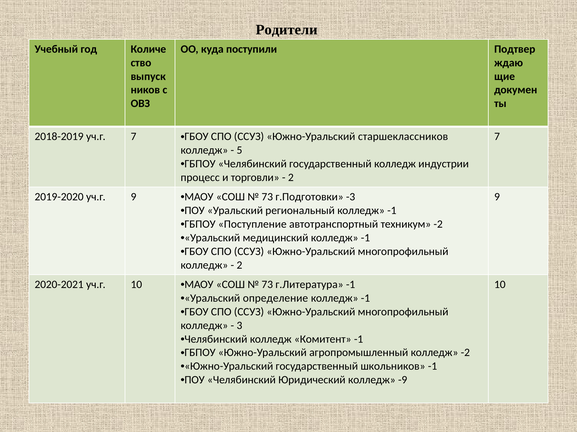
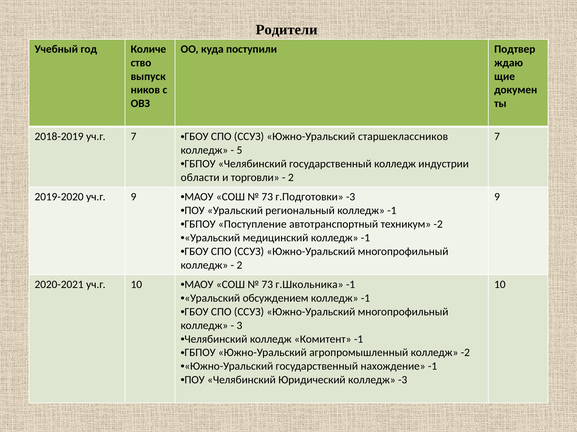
процесс: процесс -> области
г.Литература: г.Литература -> г.Школьника
определение: определение -> обсуждением
школьников: школьников -> нахождение
колледж -9: -9 -> -3
